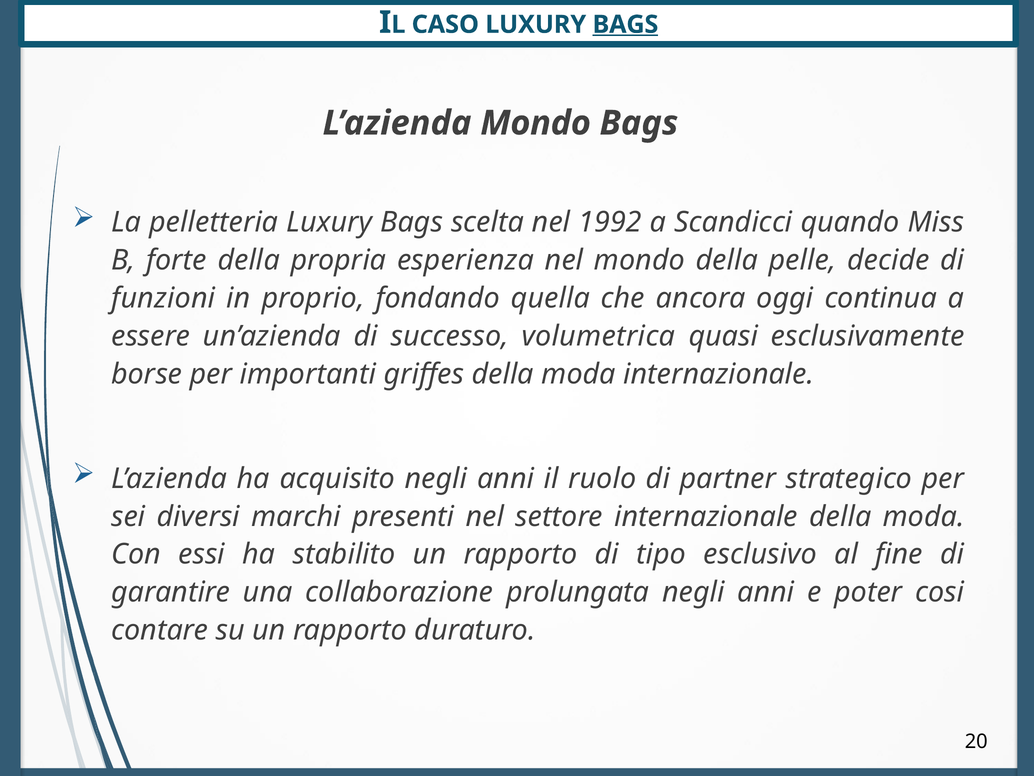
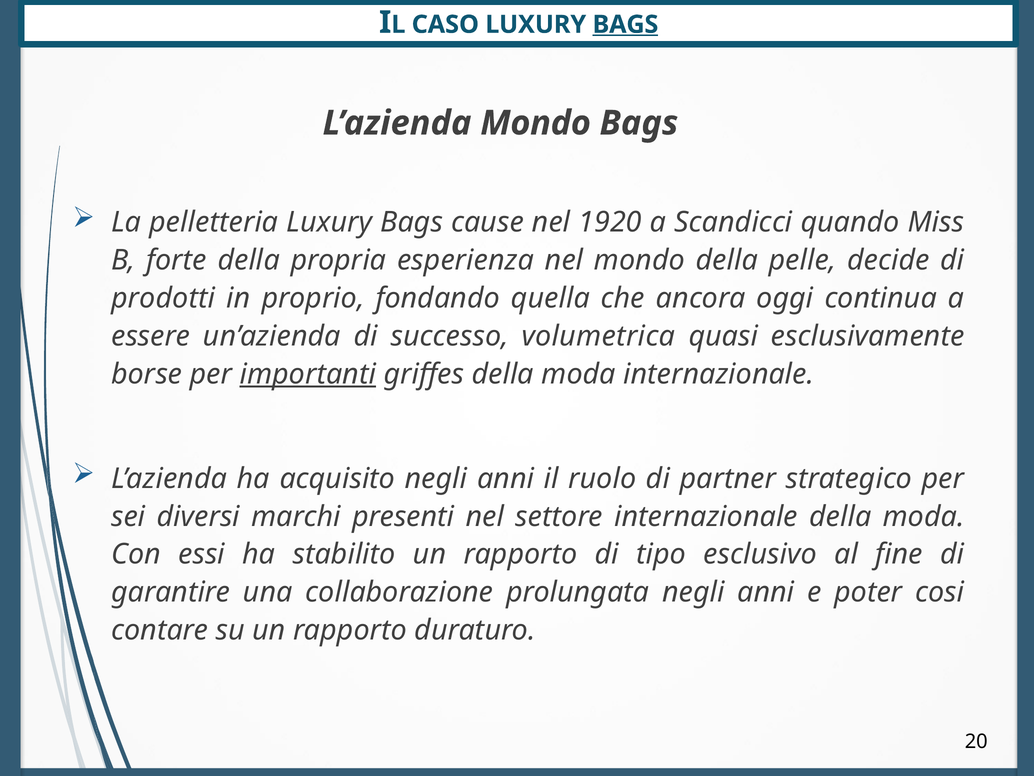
scelta: scelta -> cause
1992: 1992 -> 1920
funzioni: funzioni -> prodotti
importanti underline: none -> present
